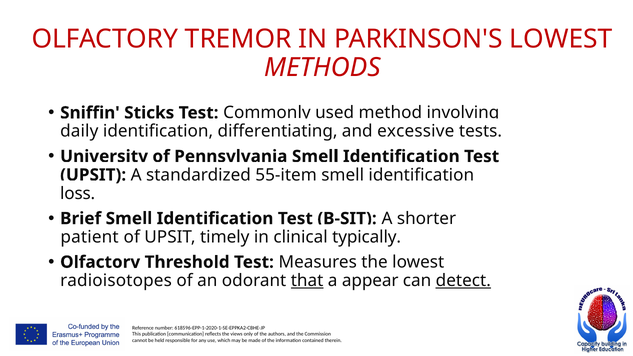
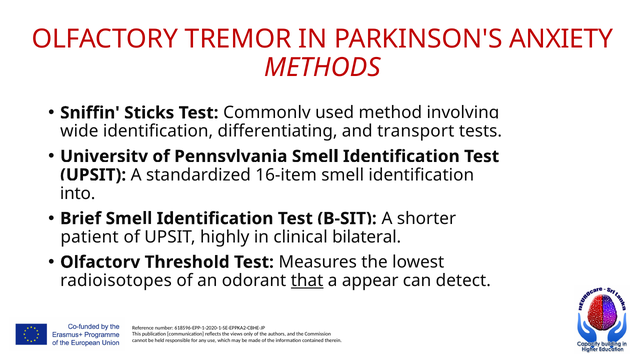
LOWEST at (561, 39): LOWEST -> ANXIETY
daily: daily -> wide
excessive: excessive -> transport
55-item: 55-item -> 16-item
loss: loss -> into
timely: timely -> highly
typically: typically -> bilateral
detect underline: present -> none
